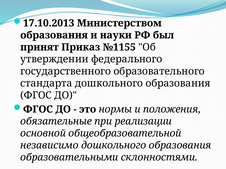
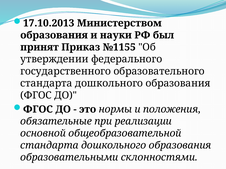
независимо at (49, 146): независимо -> стандарта
